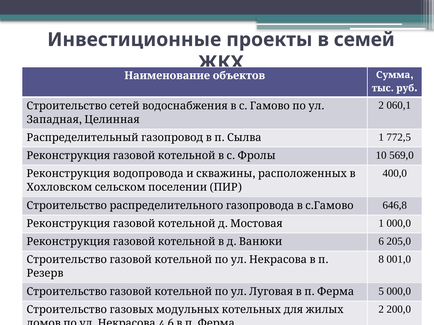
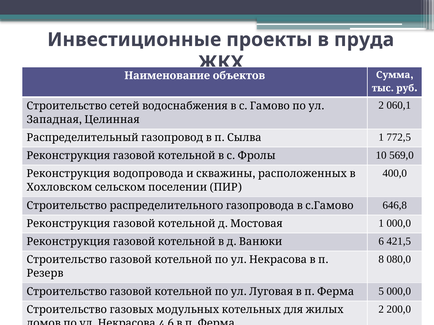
семей: семей -> пруда
205,0: 205,0 -> 421,5
001,0: 001,0 -> 080,0
